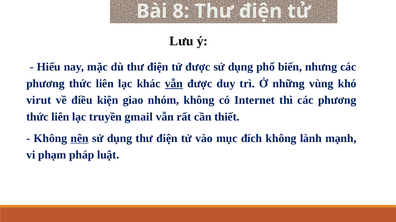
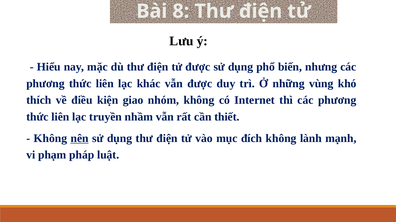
vẫn at (174, 84) underline: present -> none
virut: virut -> thích
gmail: gmail -> nhầm
